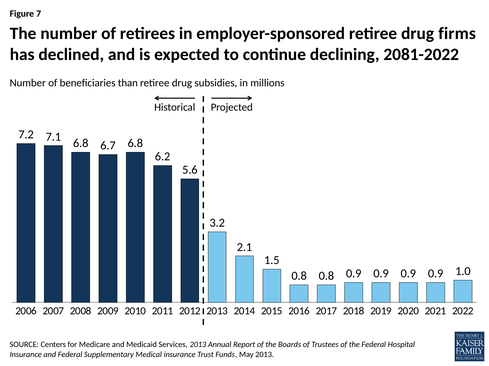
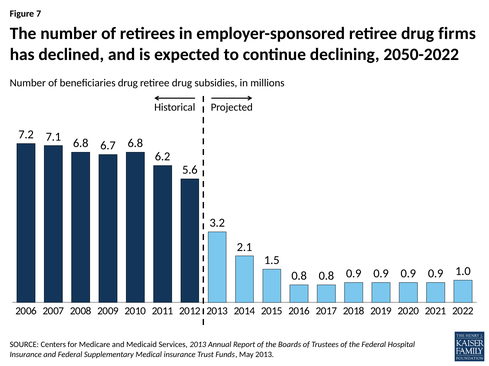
2081-2022: 2081-2022 -> 2050-2022
beneficiaries than: than -> drug
